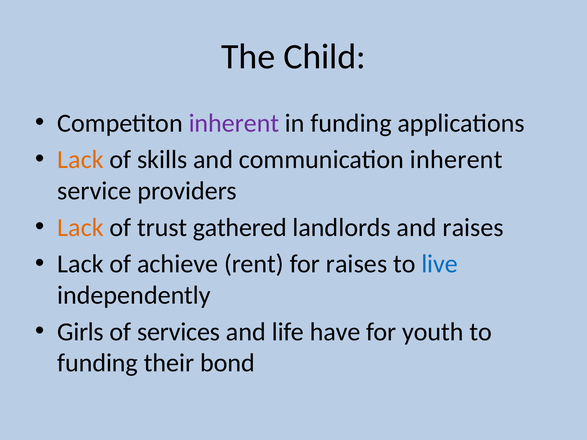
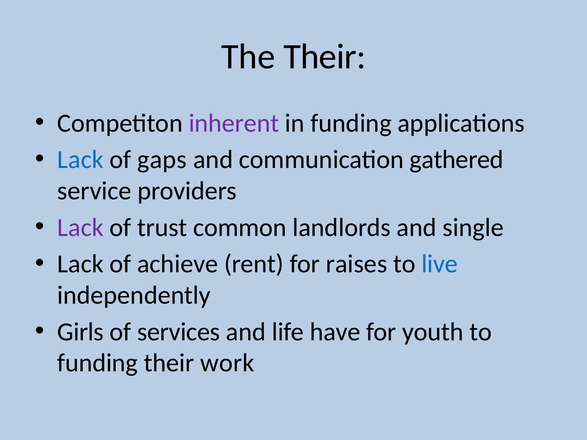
The Child: Child -> Their
Lack at (80, 160) colour: orange -> blue
skills: skills -> gaps
communication inherent: inherent -> gathered
Lack at (80, 228) colour: orange -> purple
gathered: gathered -> common
and raises: raises -> single
bond: bond -> work
